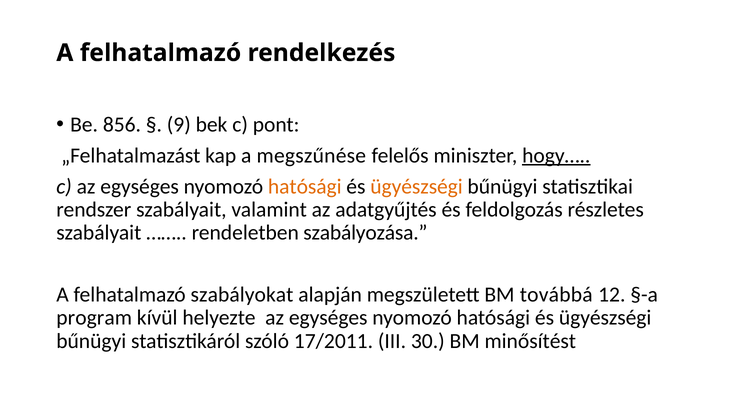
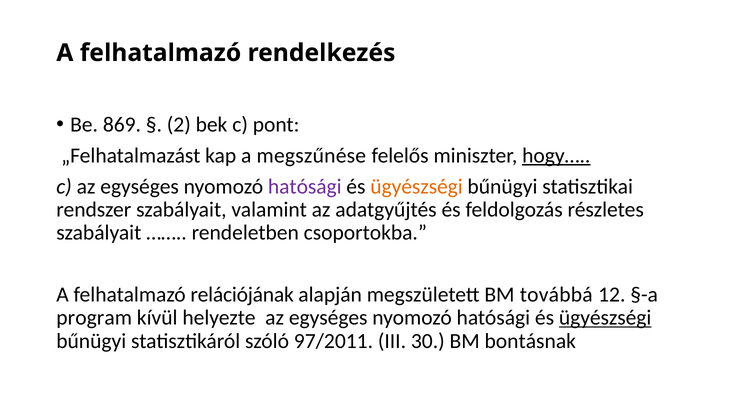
856: 856 -> 869
9: 9 -> 2
hatósági at (305, 187) colour: orange -> purple
szabályozása: szabályozása -> csoportokba
szabályokat: szabályokat -> relációjának
ügyészségi at (605, 318) underline: none -> present
17/2011: 17/2011 -> 97/2011
minősítést: minősítést -> bontásnak
